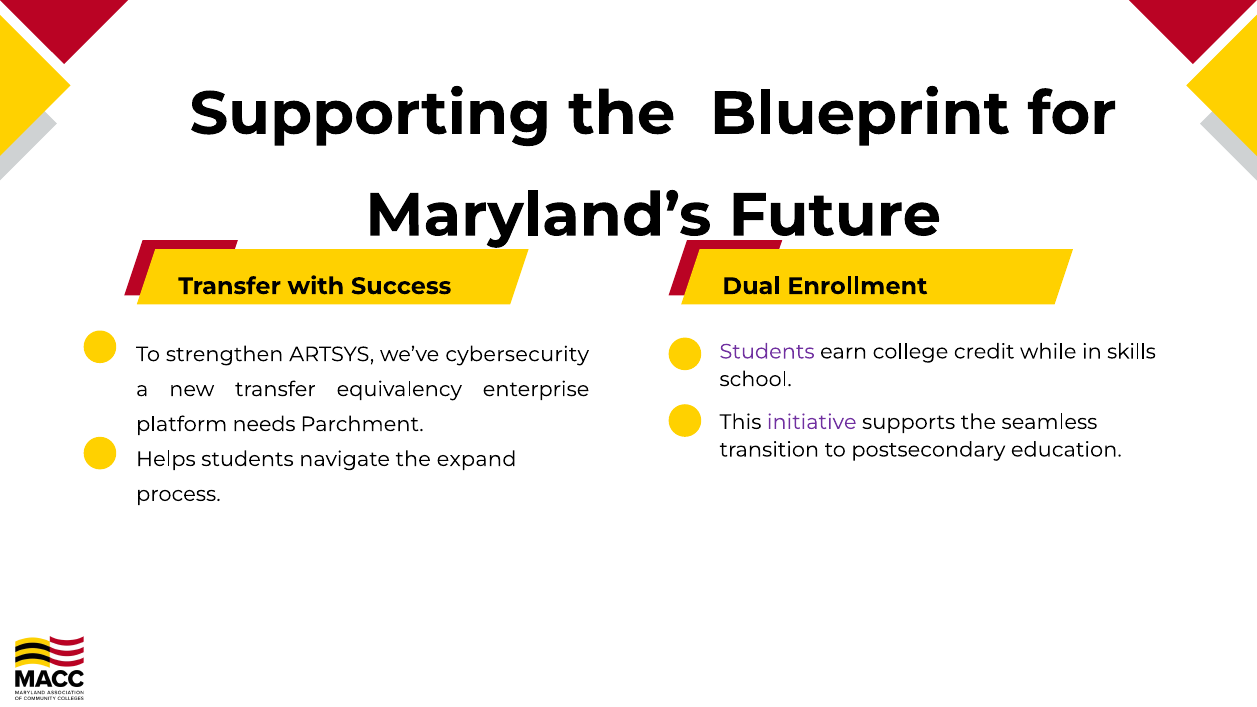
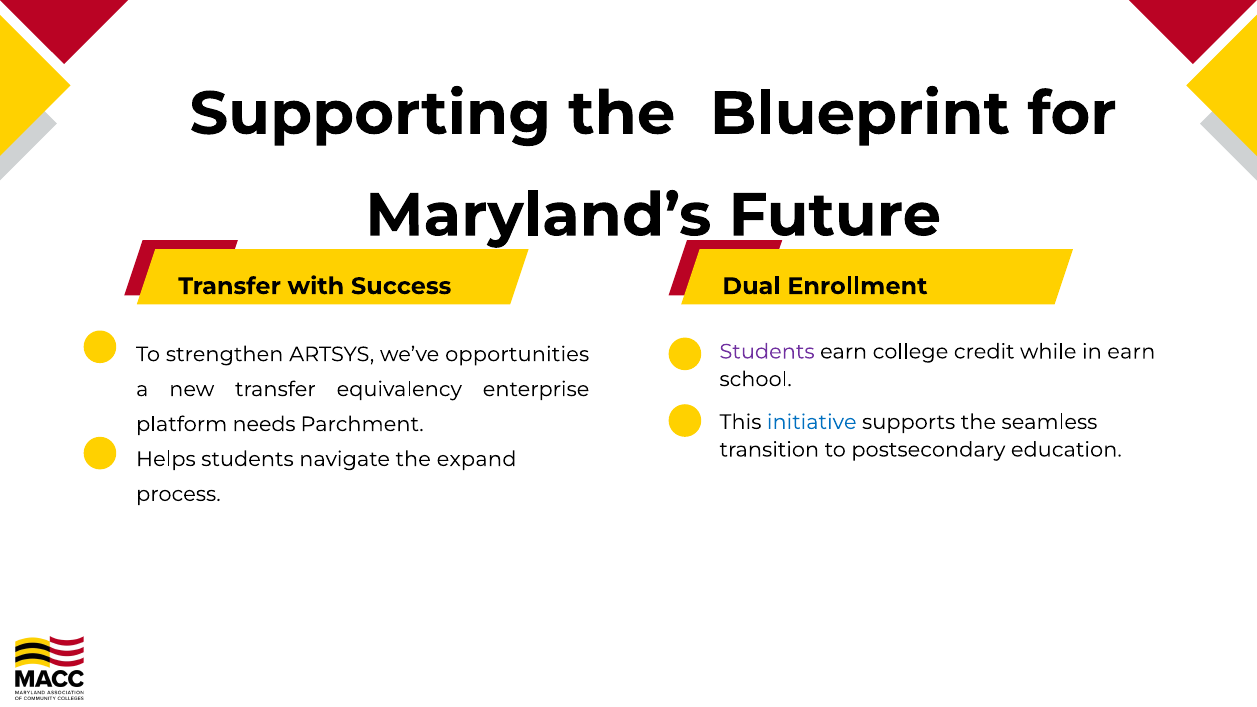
in skills: skills -> earn
cybersecurity: cybersecurity -> opportunities
initiative colour: purple -> blue
